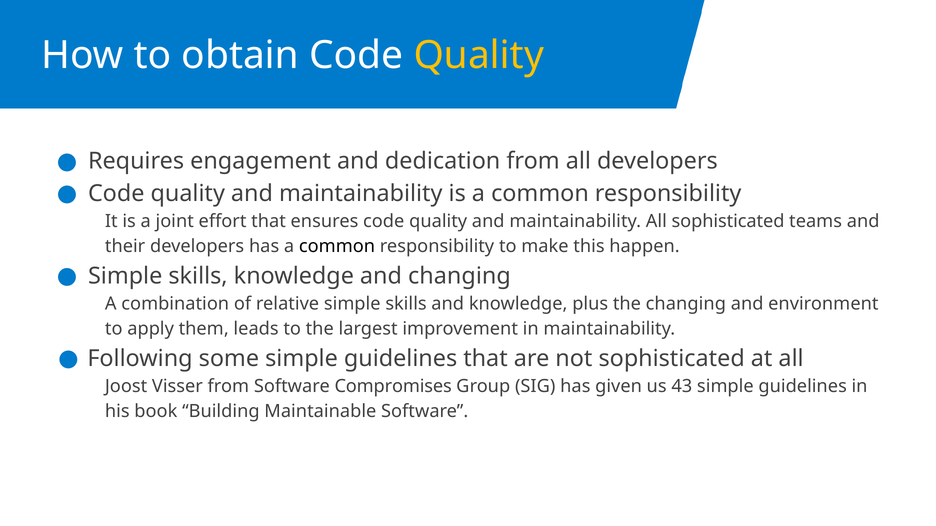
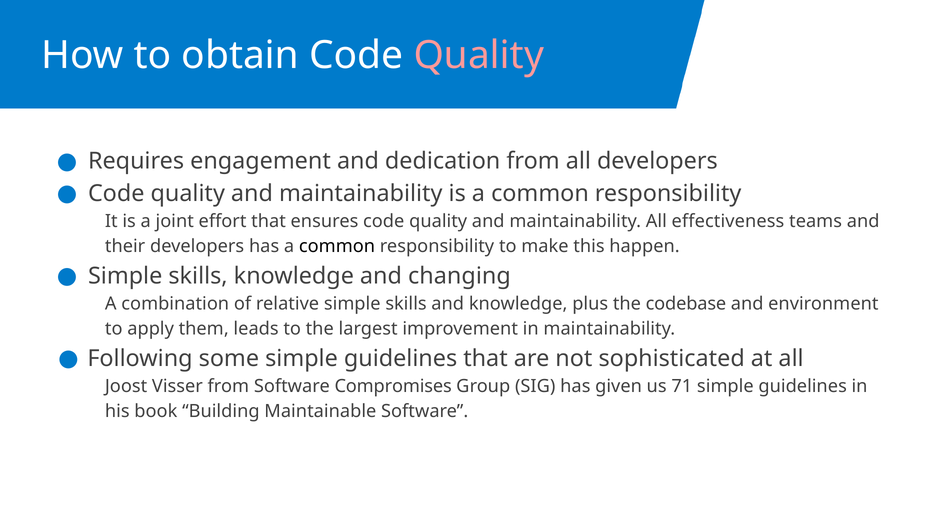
Quality at (479, 56) colour: yellow -> pink
All sophisticated: sophisticated -> effectiveness
the changing: changing -> codebase
43: 43 -> 71
